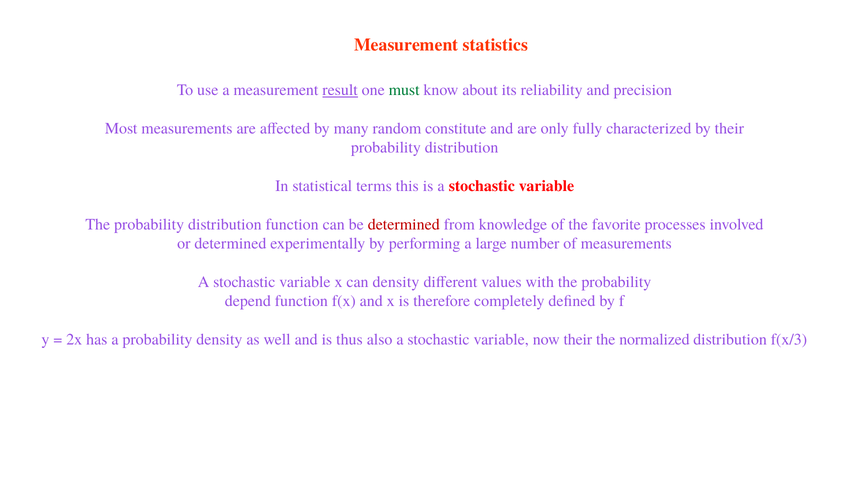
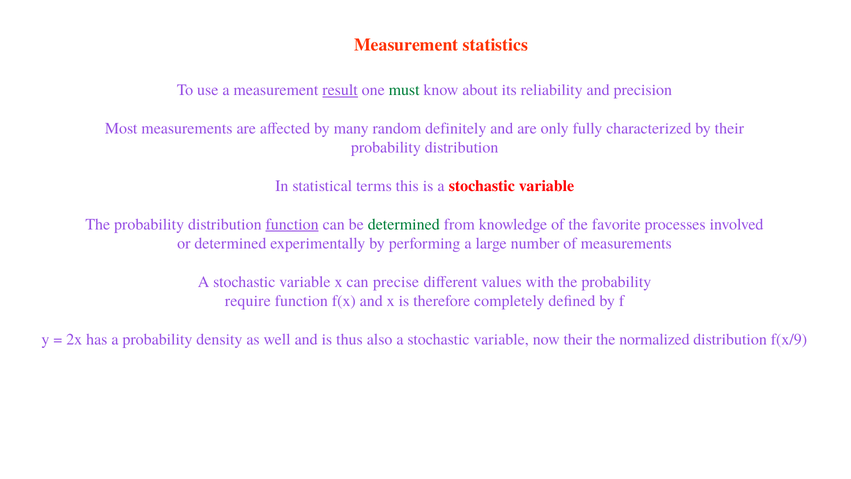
constitute: constitute -> definitely
function at (292, 224) underline: none -> present
determined at (404, 224) colour: red -> green
can density: density -> precise
depend: depend -> require
f(x/3: f(x/3 -> f(x/9
